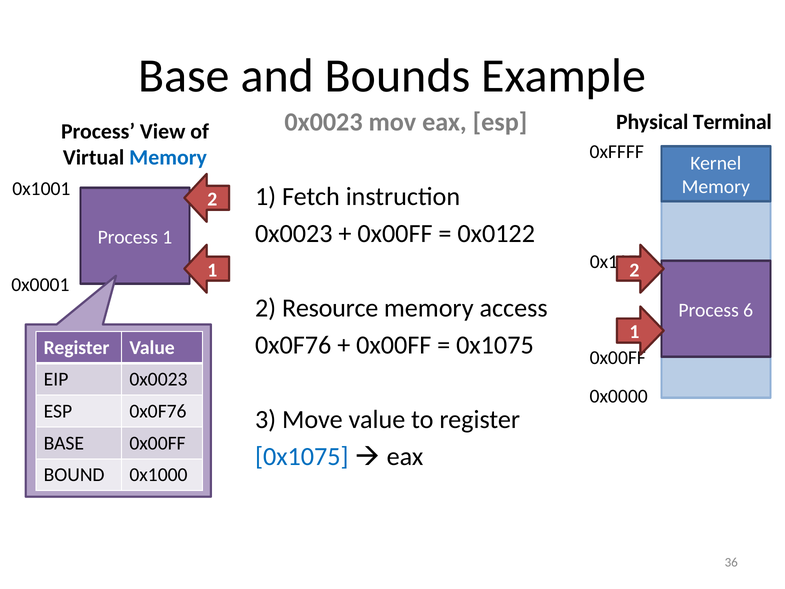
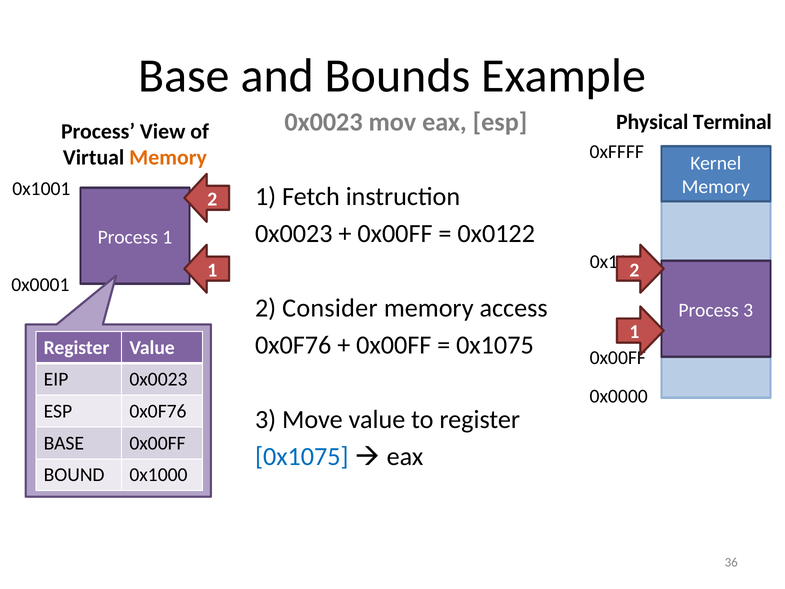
Memory at (168, 158) colour: blue -> orange
Resource: Resource -> Consider
Process 6: 6 -> 3
